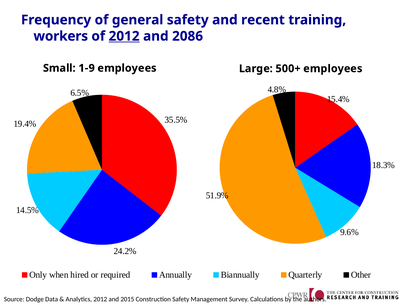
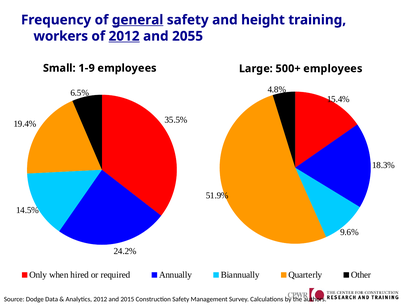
general underline: none -> present
recent: recent -> height
2086: 2086 -> 2055
